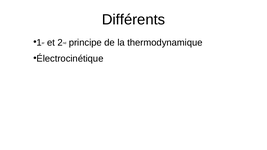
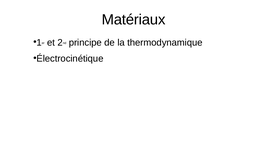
Différents: Différents -> Matériaux
